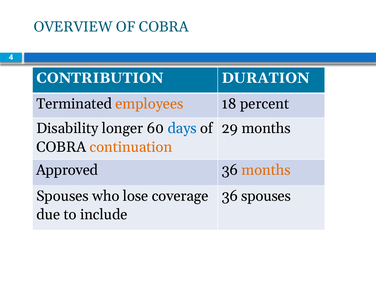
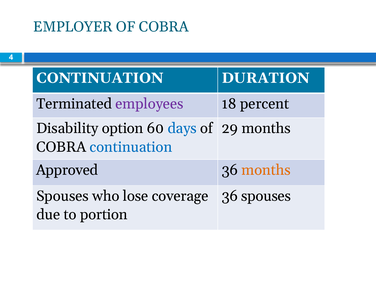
OVERVIEW: OVERVIEW -> EMPLOYER
CONTRIBUTION at (100, 78): CONTRIBUTION -> CONTINUATION
employees colour: orange -> purple
longer: longer -> option
continuation at (131, 147) colour: orange -> blue
include: include -> portion
